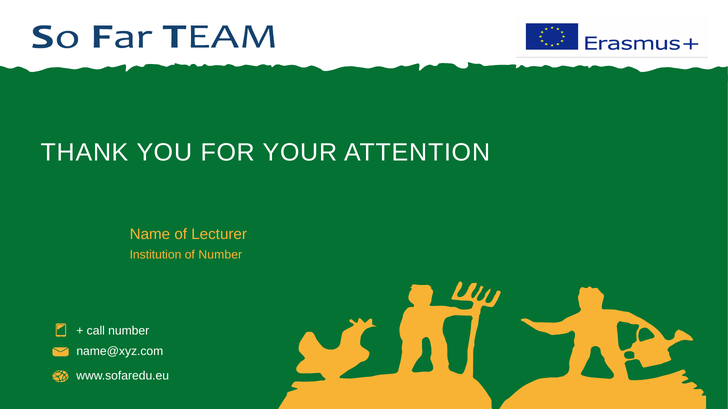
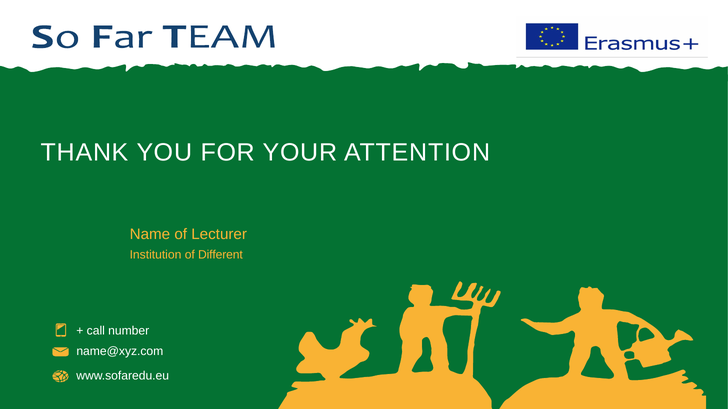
of Number: Number -> Different
